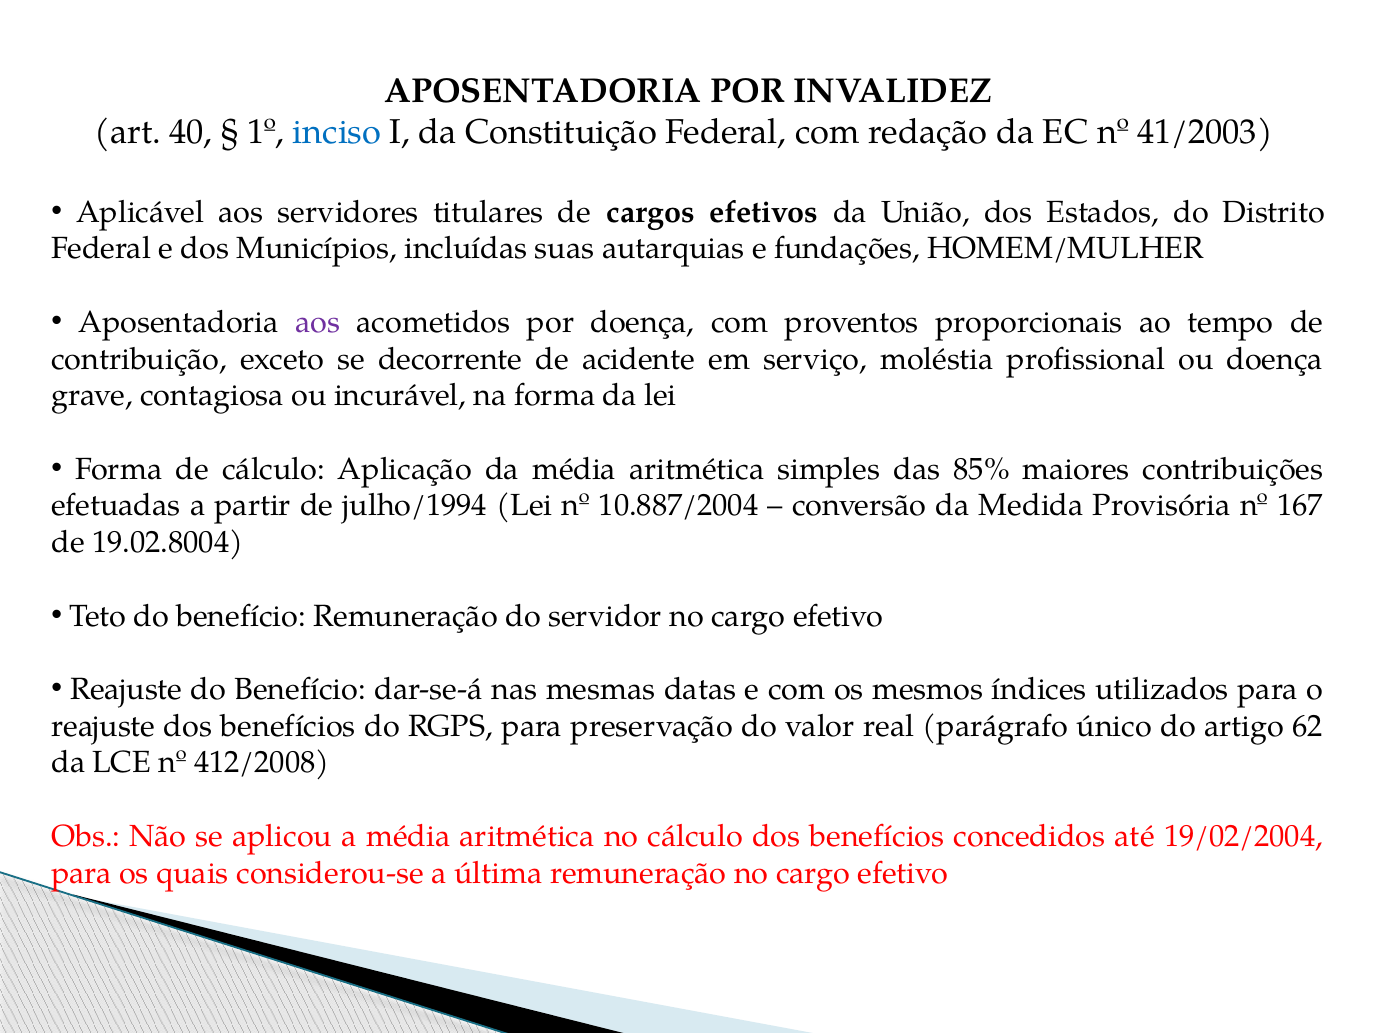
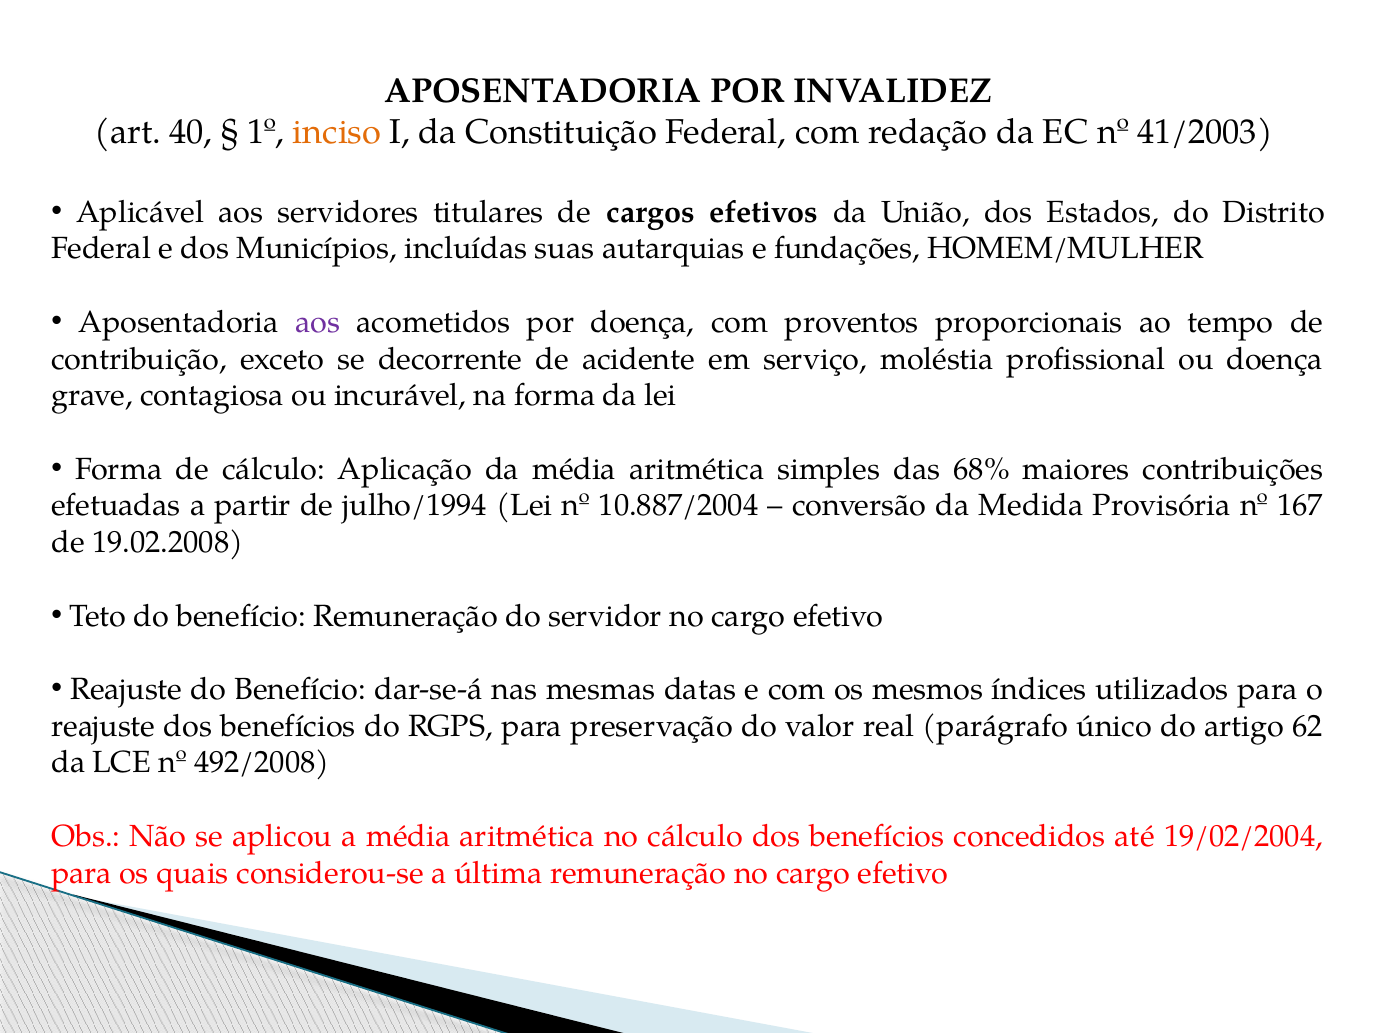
inciso colour: blue -> orange
85%: 85% -> 68%
19.02.8004: 19.02.8004 -> 19.02.2008
412/2008: 412/2008 -> 492/2008
